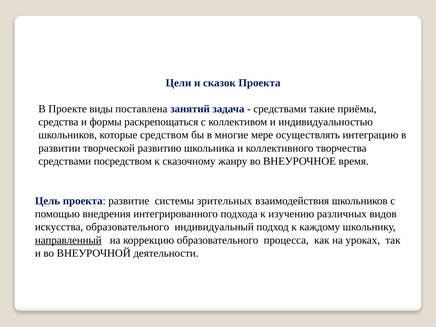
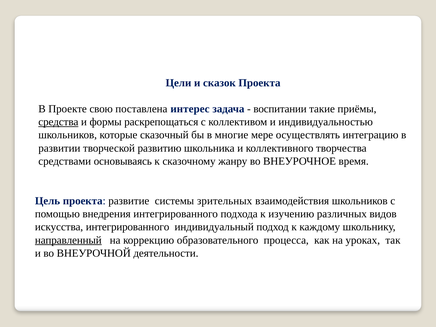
виды: виды -> свою
занятий: занятий -> интерес
средствами at (280, 109): средствами -> воспитании
средства underline: none -> present
средством: средством -> сказочный
посредством: посредством -> основываясь
искусства образовательного: образовательного -> интегрированного
